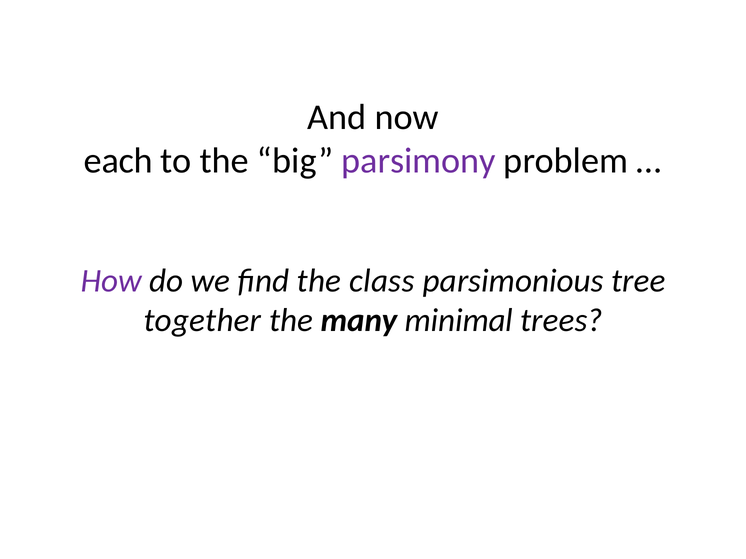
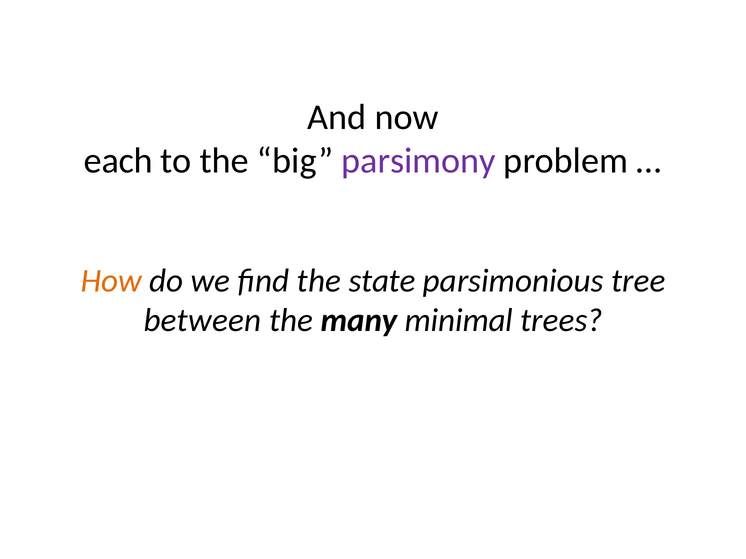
How colour: purple -> orange
class: class -> state
together: together -> between
